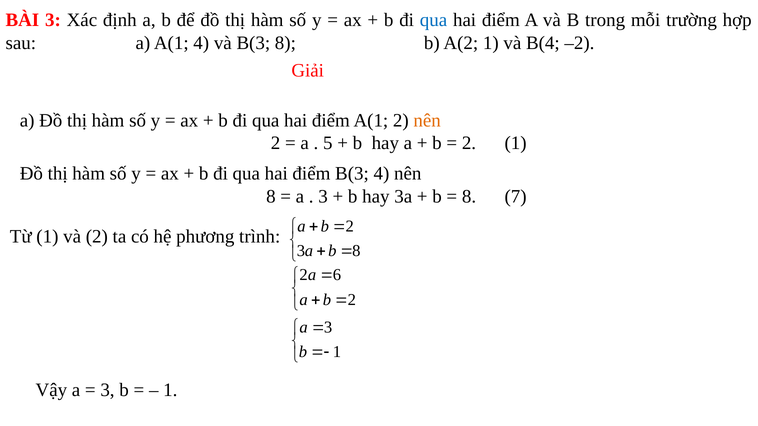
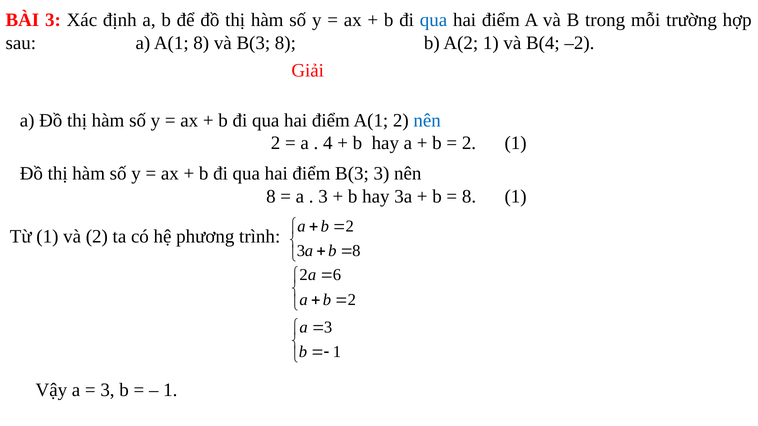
A(1 4: 4 -> 8
nên at (427, 120) colour: orange -> blue
5: 5 -> 4
B(3 4: 4 -> 3
8 7: 7 -> 1
